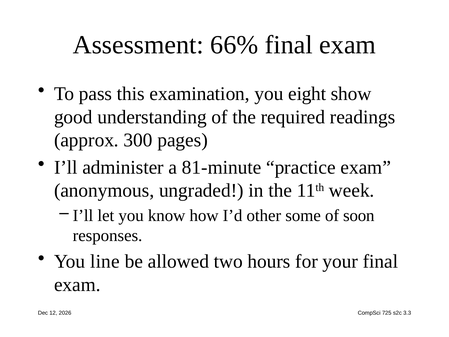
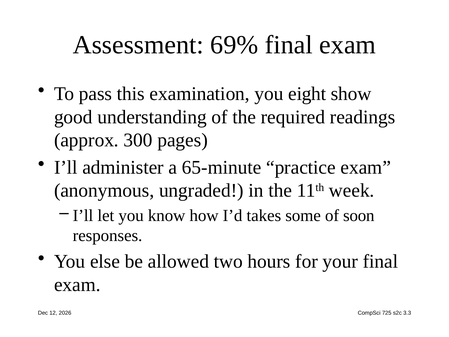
66%: 66% -> 69%
81-minute: 81-minute -> 65-minute
other: other -> takes
line: line -> else
